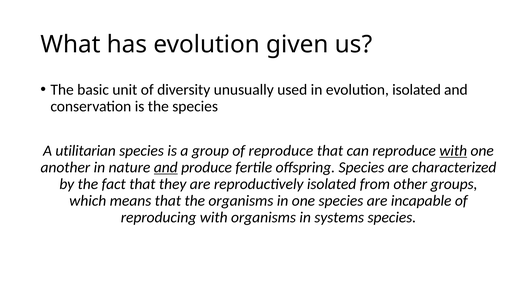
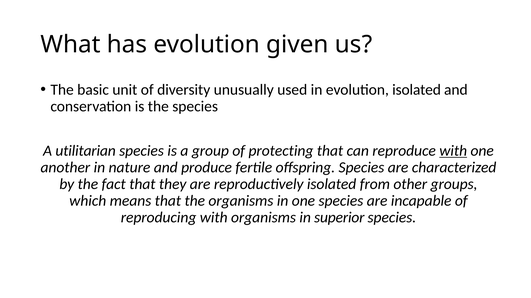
of reproduce: reproduce -> protecting
and at (166, 168) underline: present -> none
systems: systems -> superior
